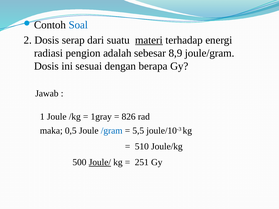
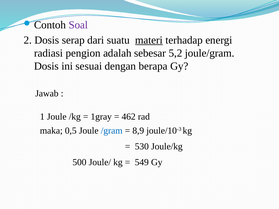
Soal colour: blue -> purple
8,9: 8,9 -> 5,2
826: 826 -> 462
5,5: 5,5 -> 8,9
510: 510 -> 530
Joule/ underline: present -> none
251: 251 -> 549
